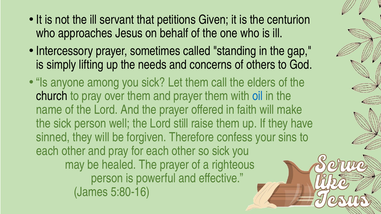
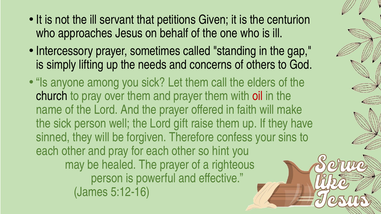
oil colour: blue -> red
still: still -> gift
so sick: sick -> hint
5:80-16: 5:80-16 -> 5:12-16
